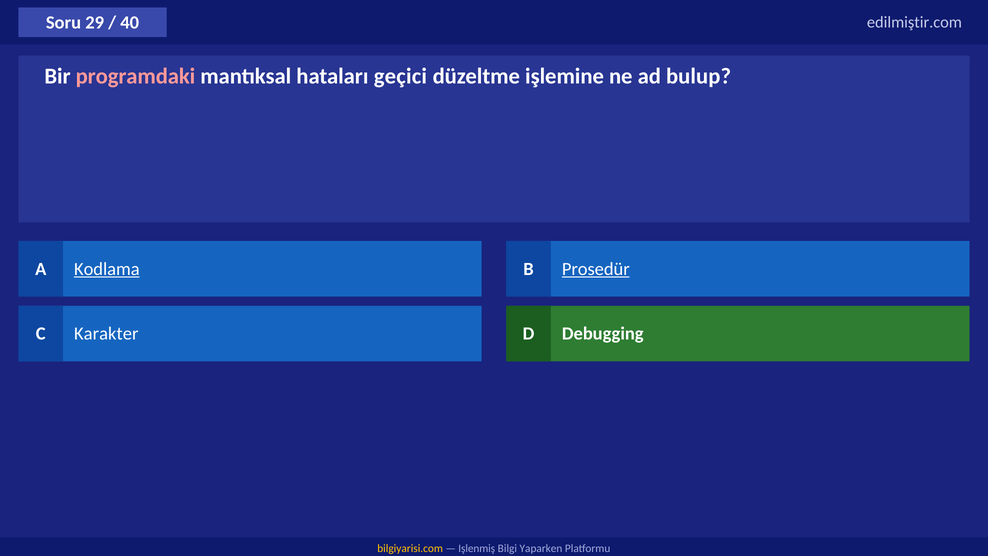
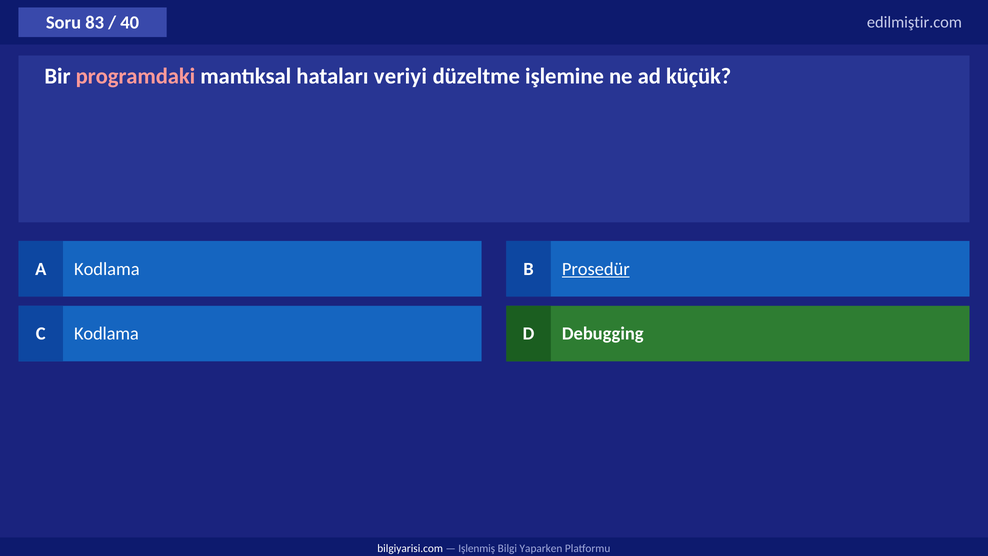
29: 29 -> 83
geçici: geçici -> veriyi
bulup: bulup -> küçük
Kodlama at (107, 269) underline: present -> none
C Karakter: Karakter -> Kodlama
bilgiyarisi.com colour: yellow -> white
